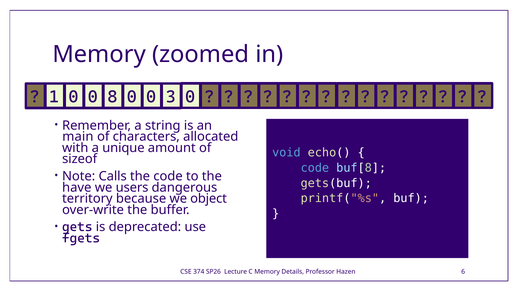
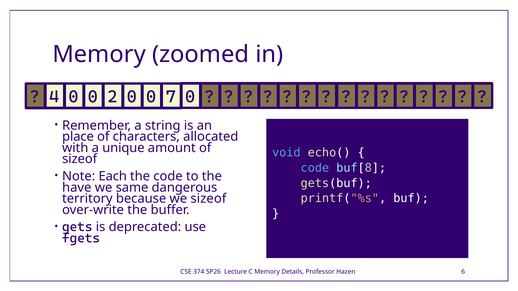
1: 1 -> 4
8: 8 -> 2
3: 3 -> 7
main: main -> place
Calls: Calls -> Each
users: users -> same
we object: object -> sizeof
